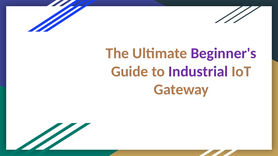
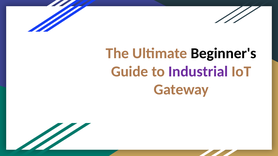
Beginner's colour: purple -> black
